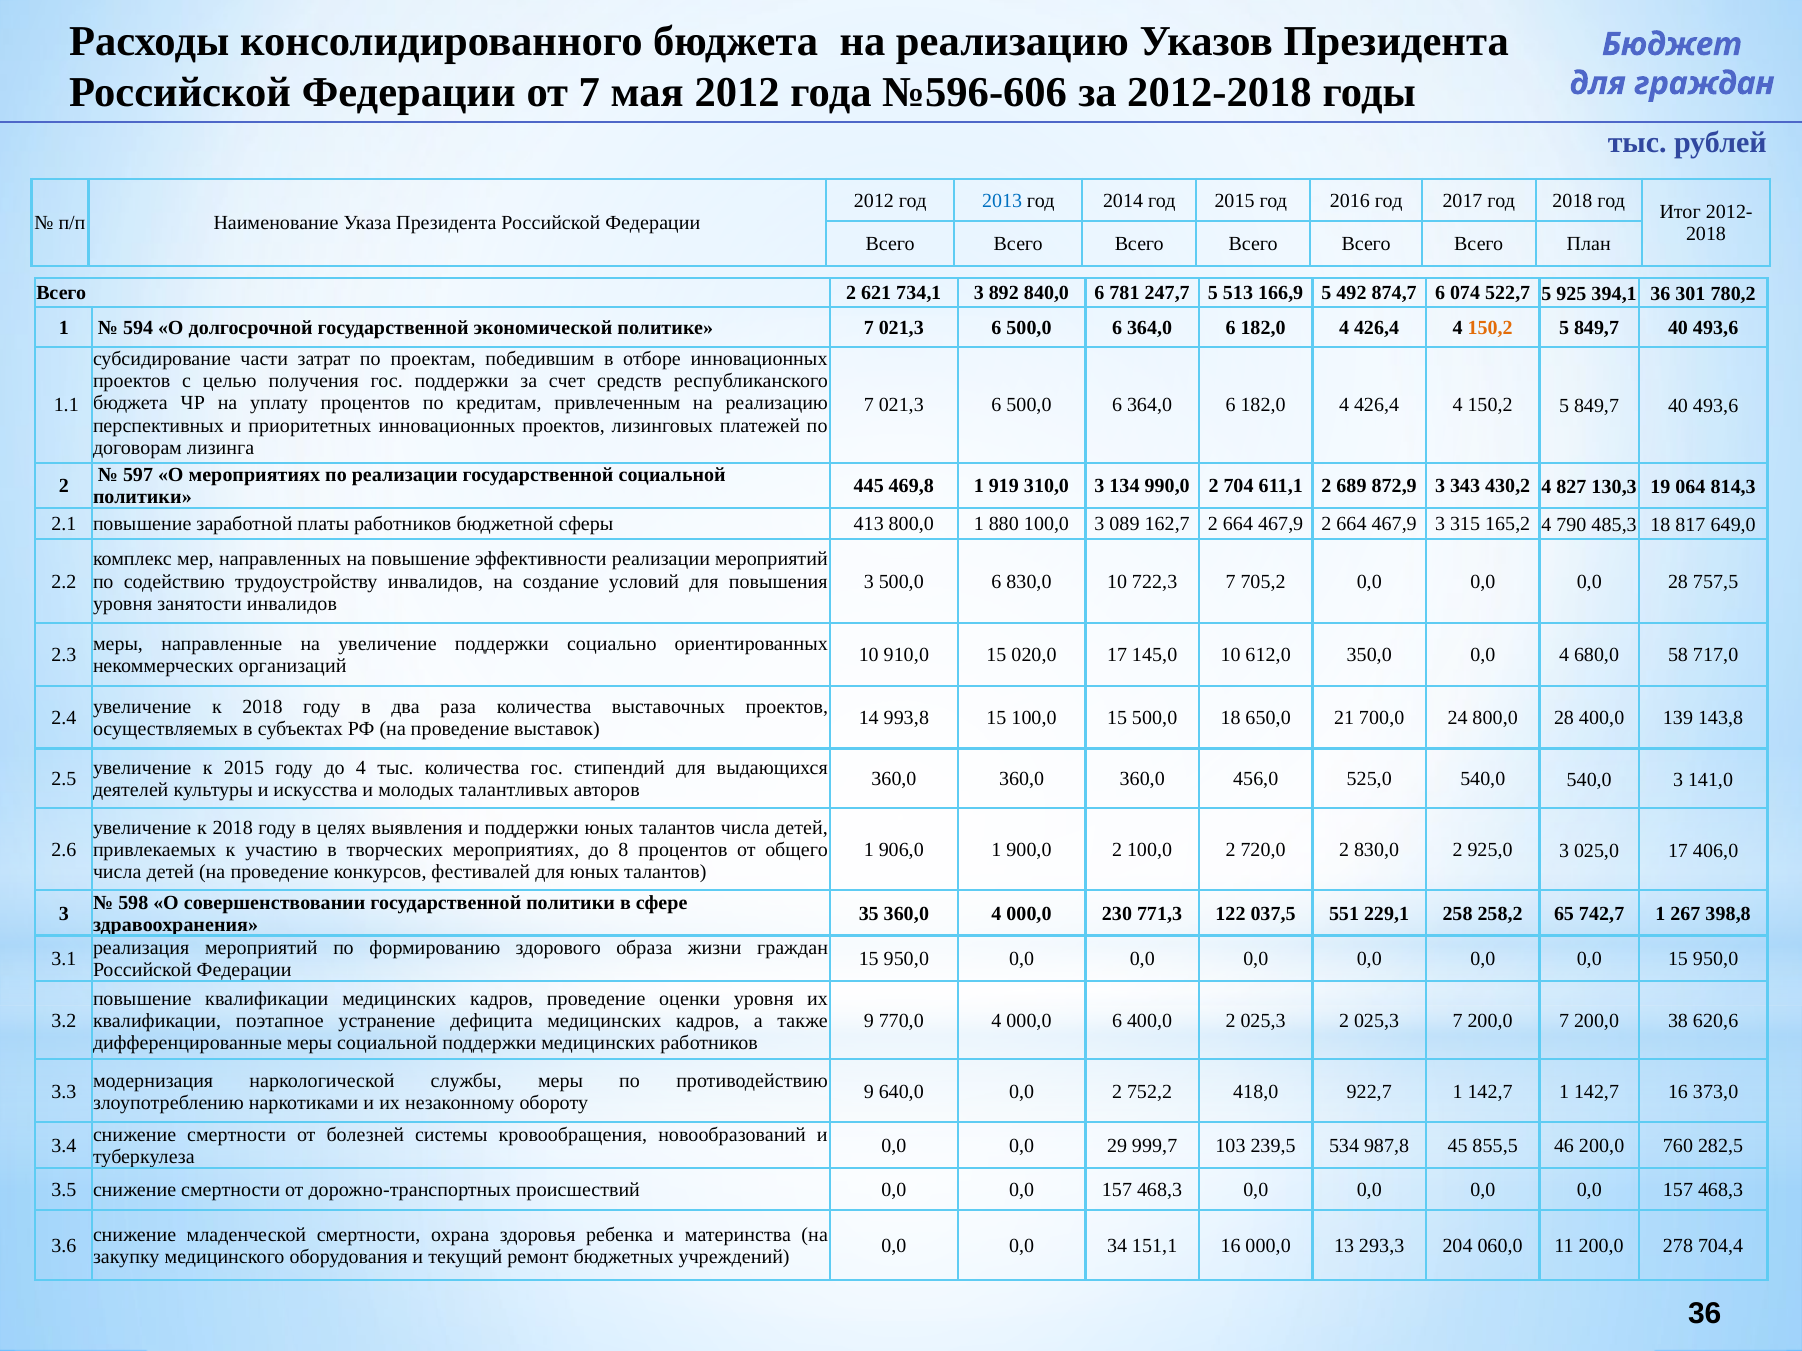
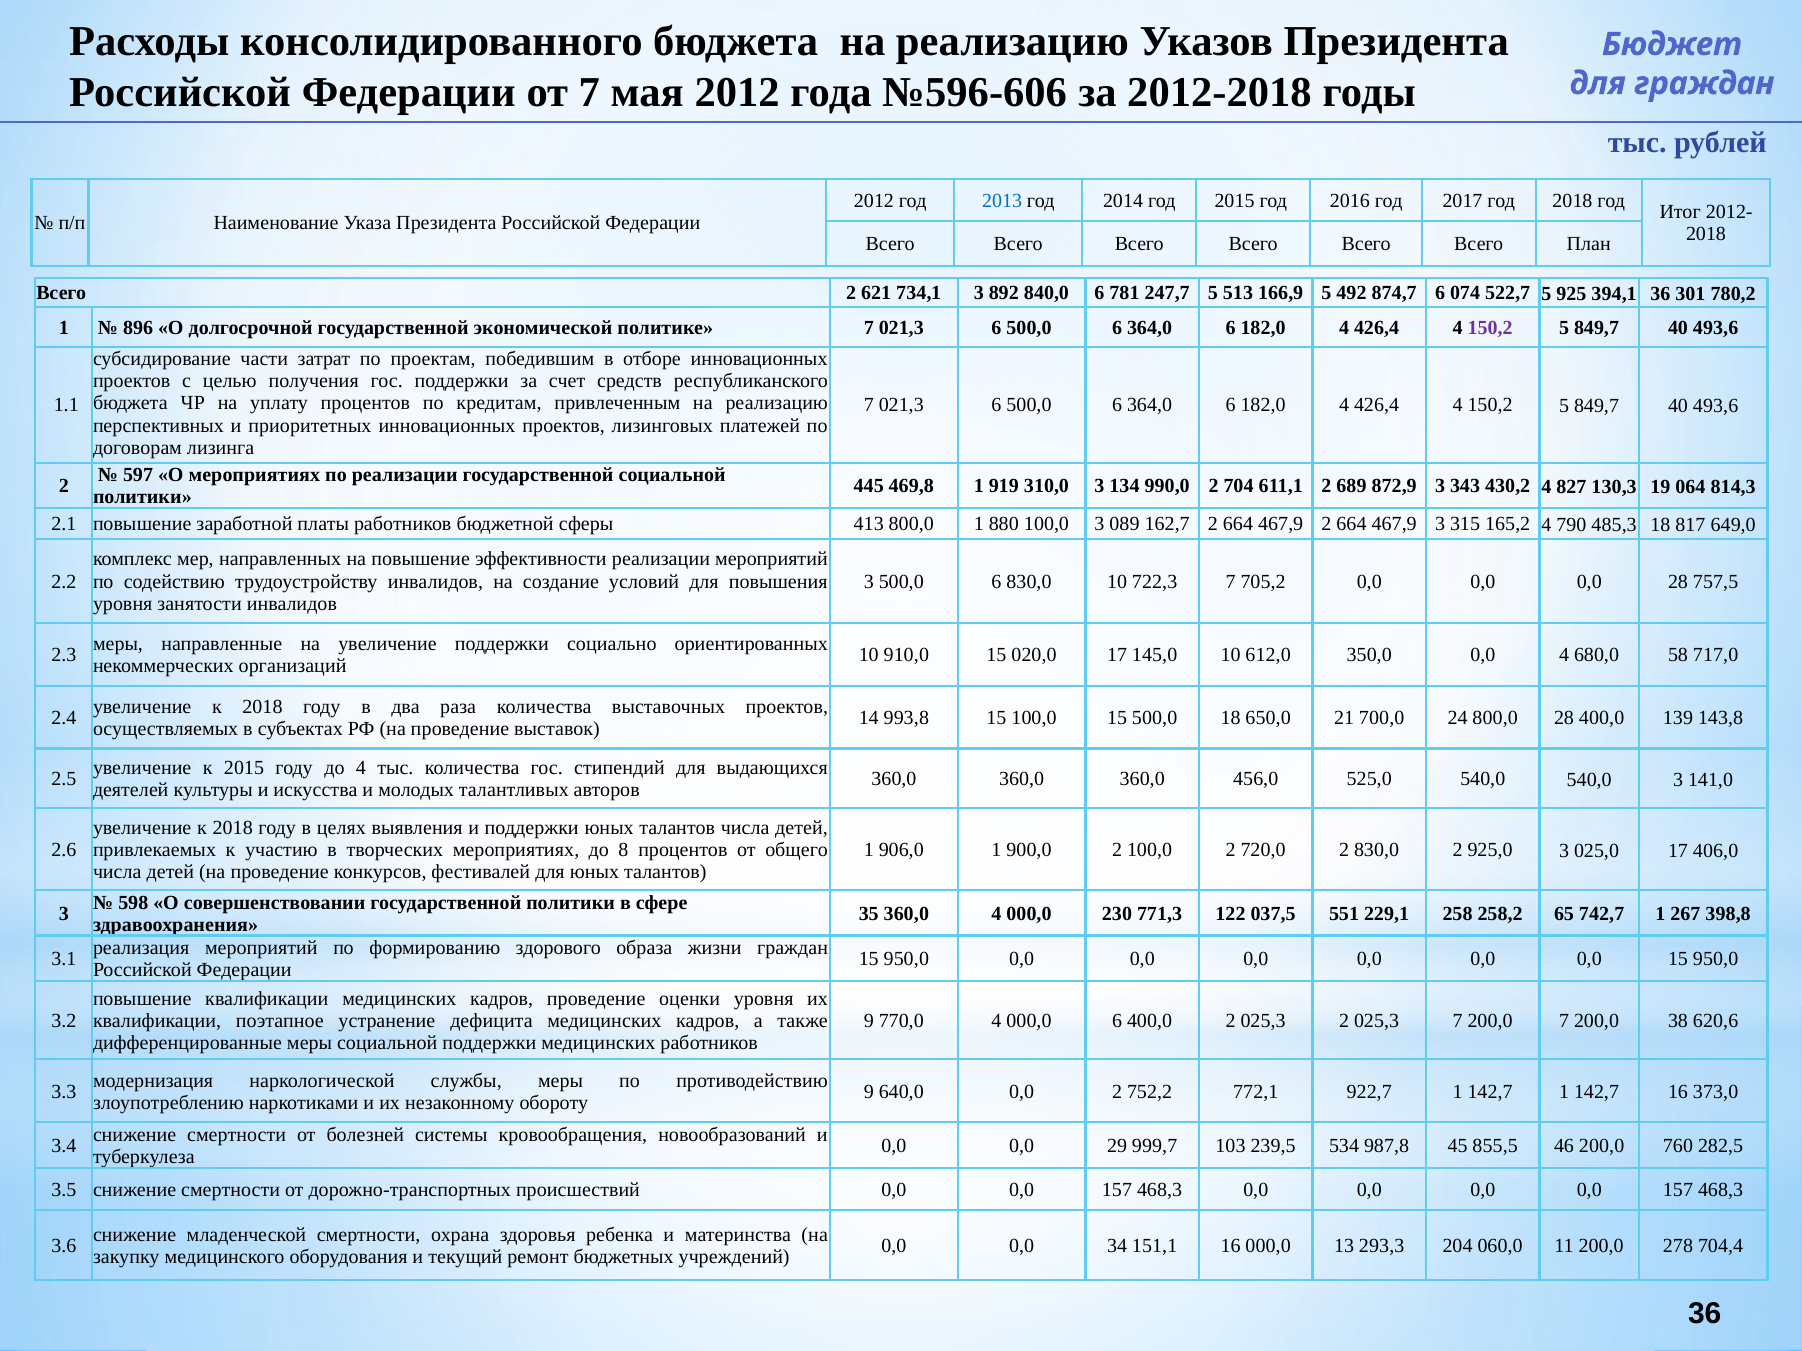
594: 594 -> 896
150,2 at (1490, 328) colour: orange -> purple
418,0: 418,0 -> 772,1
